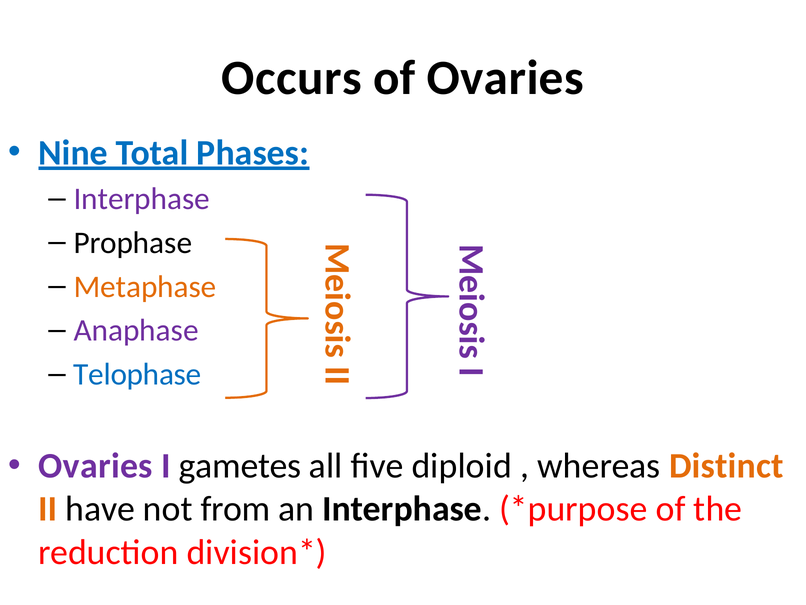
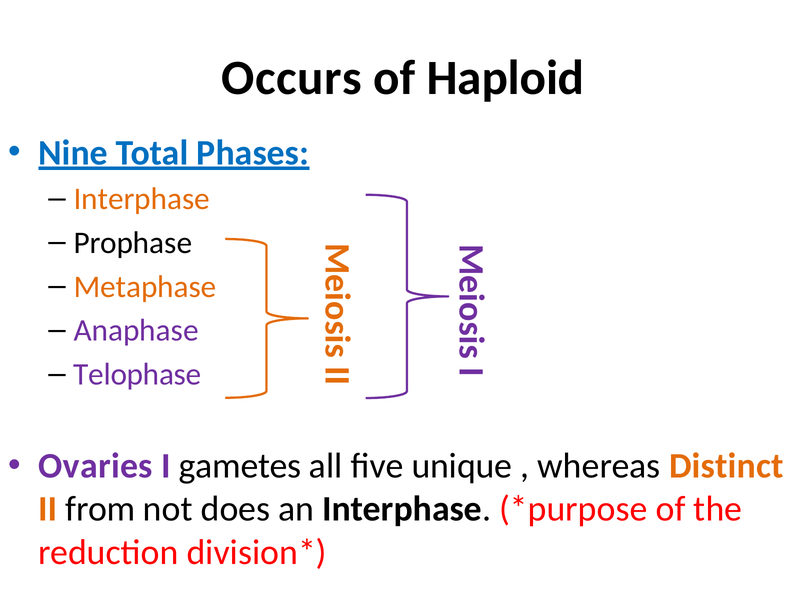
of Ovaries: Ovaries -> Haploid
Interphase at (142, 199) colour: purple -> orange
Telophase colour: blue -> purple
diploid: diploid -> unique
have: have -> from
from: from -> does
